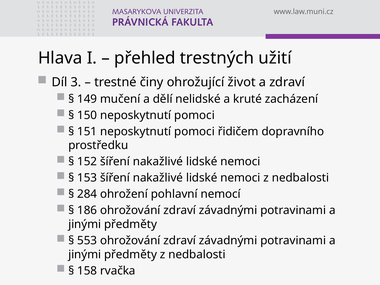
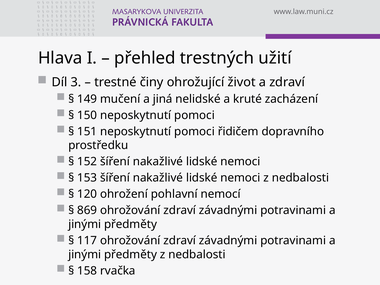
dělí: dělí -> jiná
284: 284 -> 120
186: 186 -> 869
553: 553 -> 117
